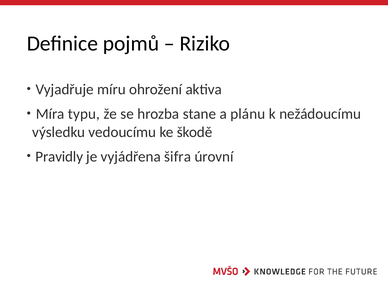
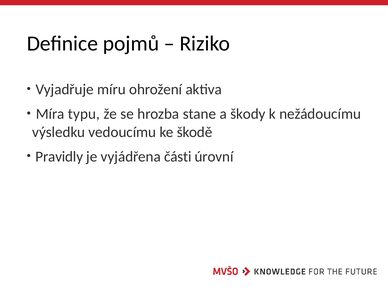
plánu: plánu -> škody
šifra: šifra -> části
